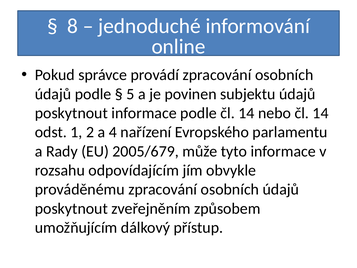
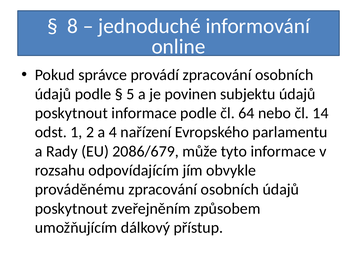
podle čl 14: 14 -> 64
2005/679: 2005/679 -> 2086/679
